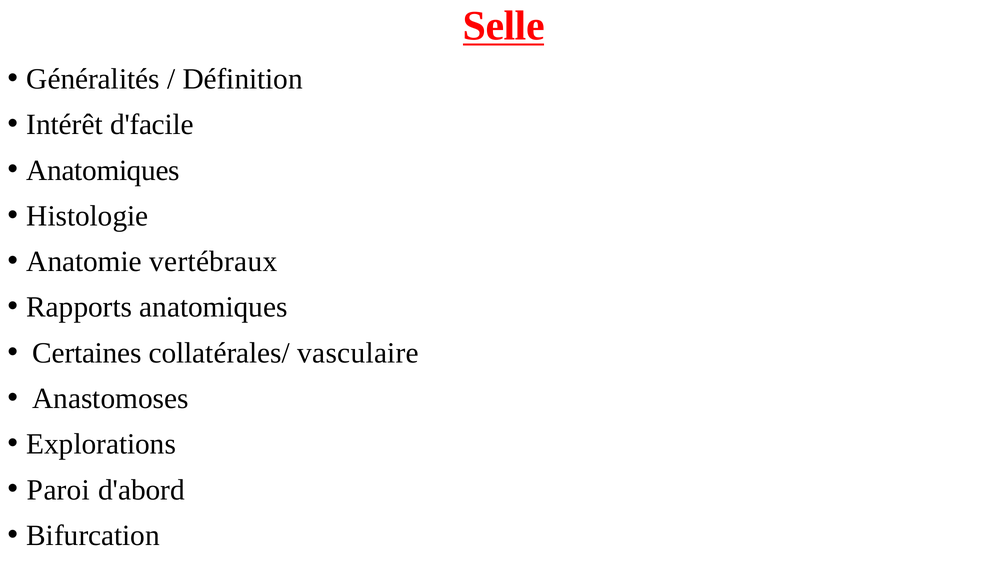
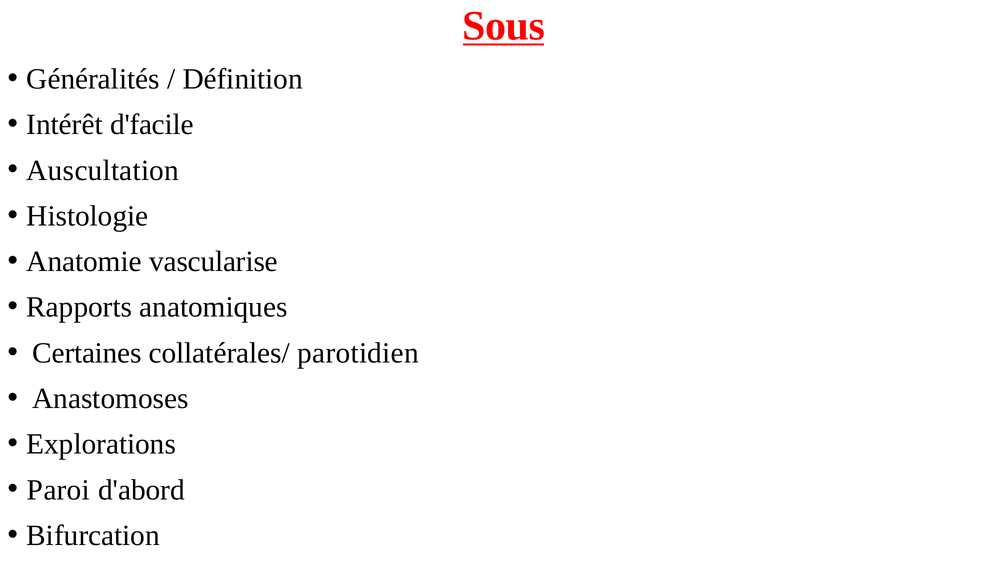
Selle: Selle -> Sous
Anatomiques at (103, 171): Anatomiques -> Auscultation
vertébraux: vertébraux -> vascularise
vasculaire: vasculaire -> parotidien
